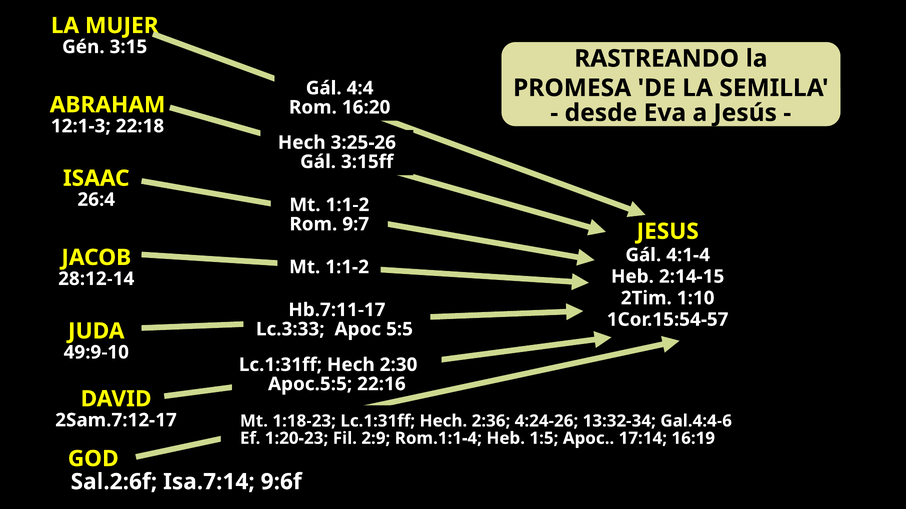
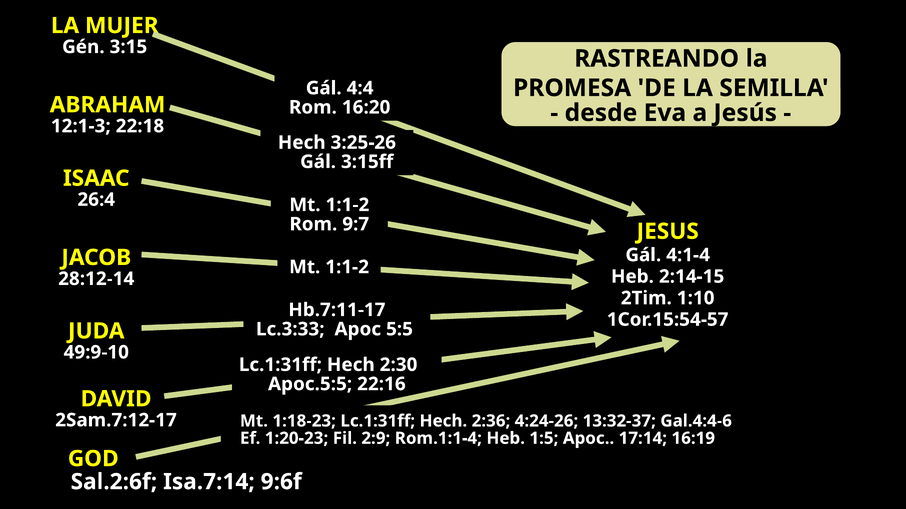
13:32-34: 13:32-34 -> 13:32-37
